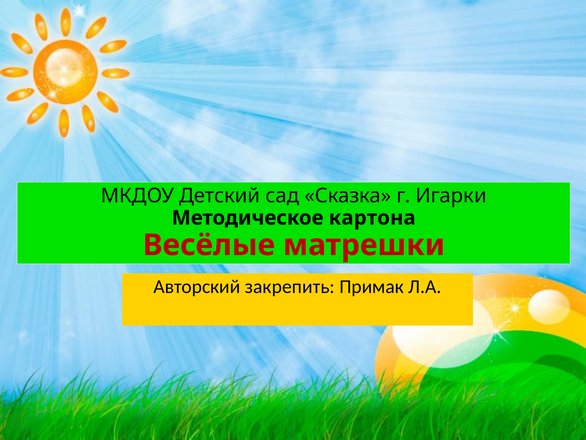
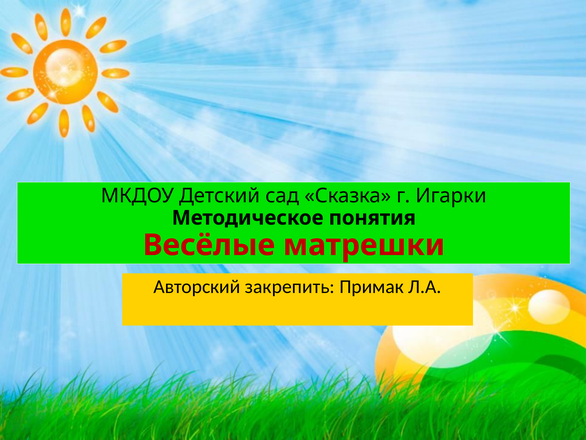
картона: картона -> понятия
